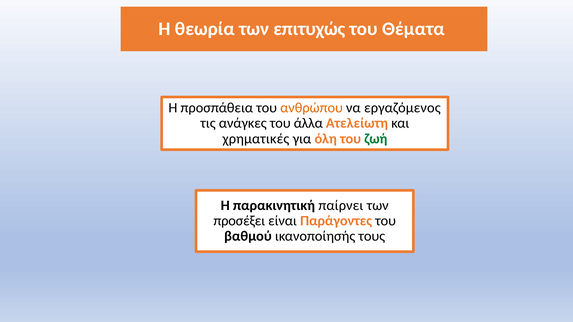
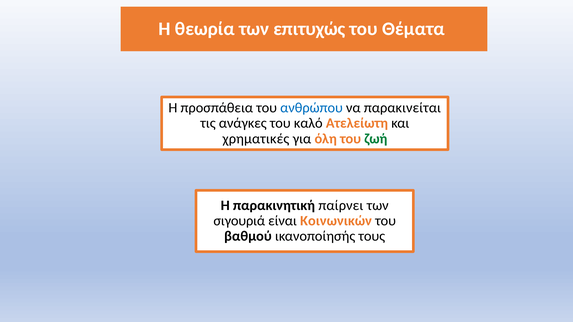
ανθρώπου colour: orange -> blue
εργαζόμενος: εργαζόμενος -> παρακινείται
άλλα: άλλα -> καλό
προσέξει: προσέξει -> σιγουριά
Παράγοντες: Παράγοντες -> Κοινωνικών
